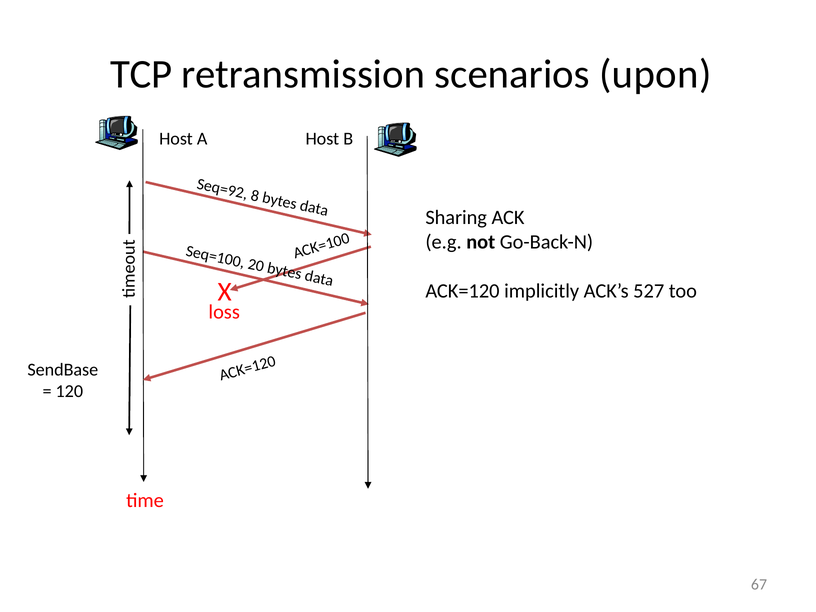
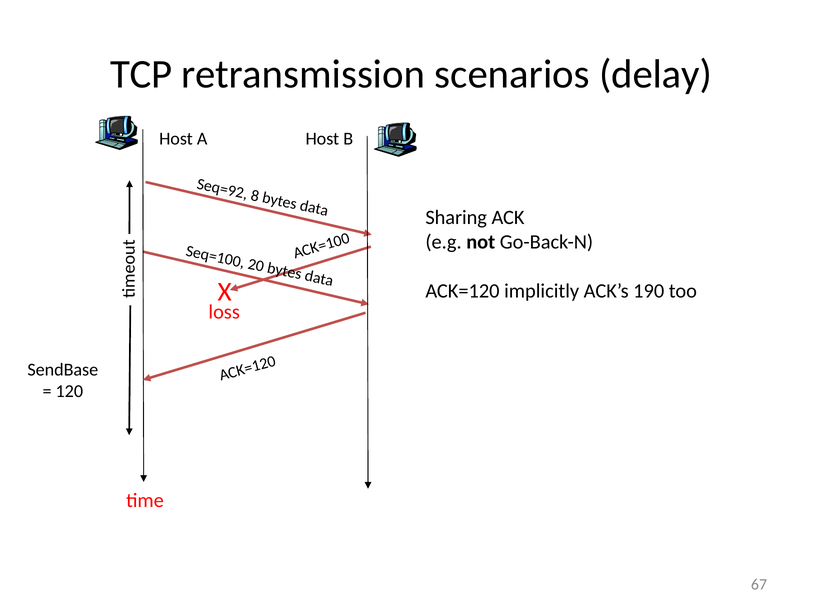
upon: upon -> delay
527: 527 -> 190
